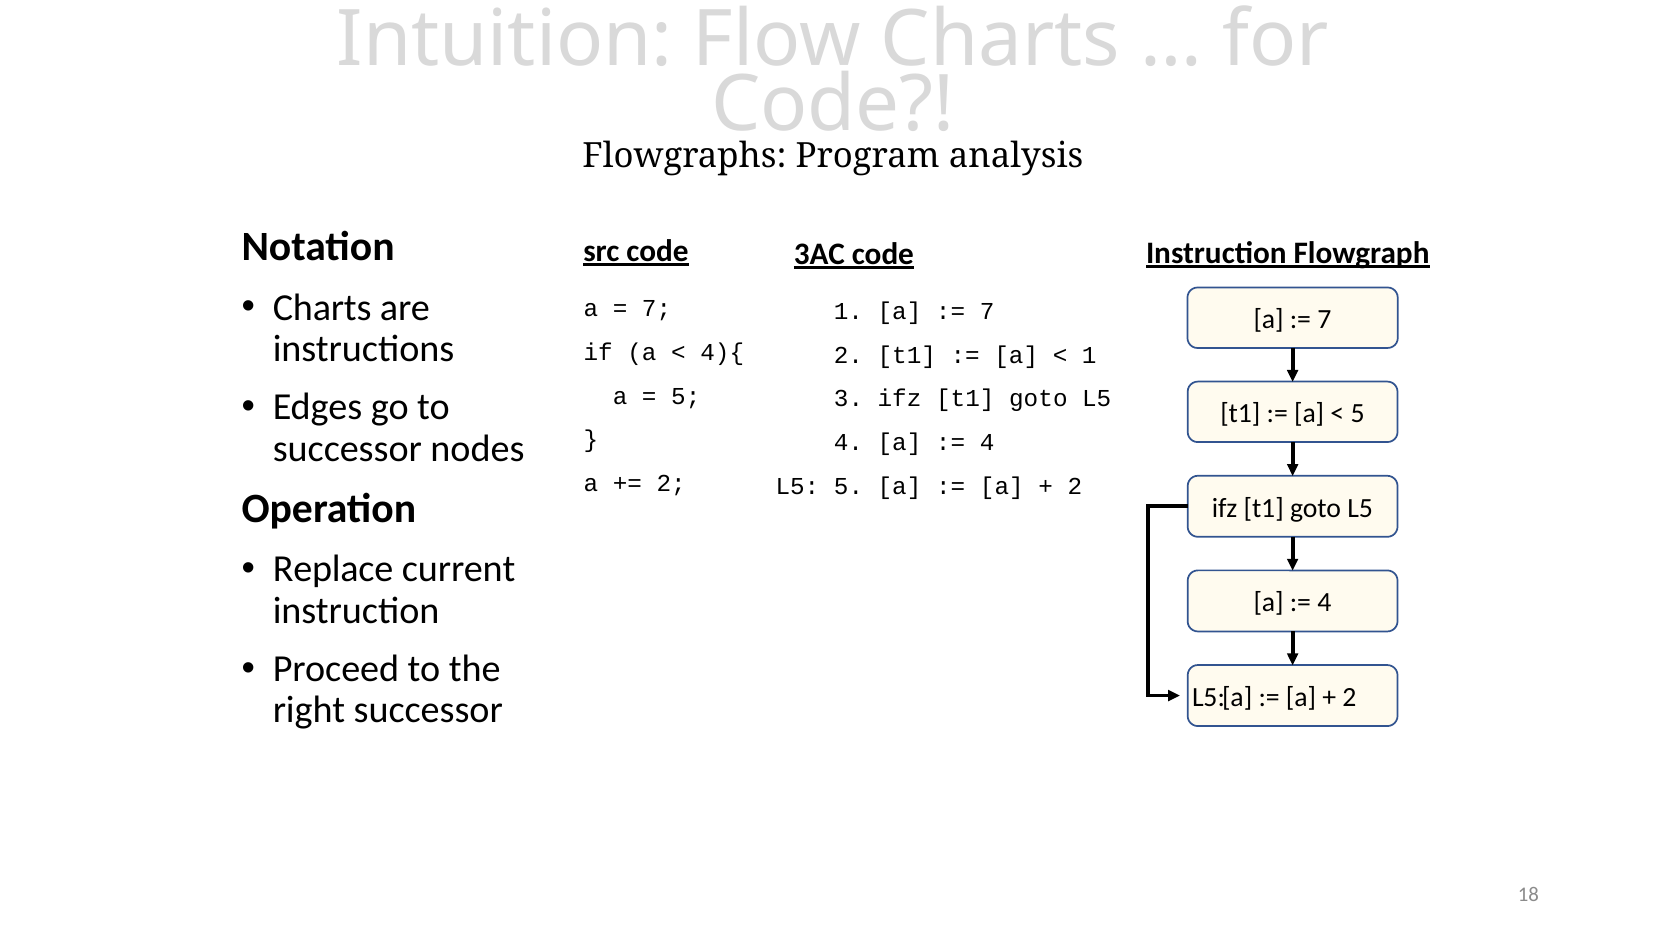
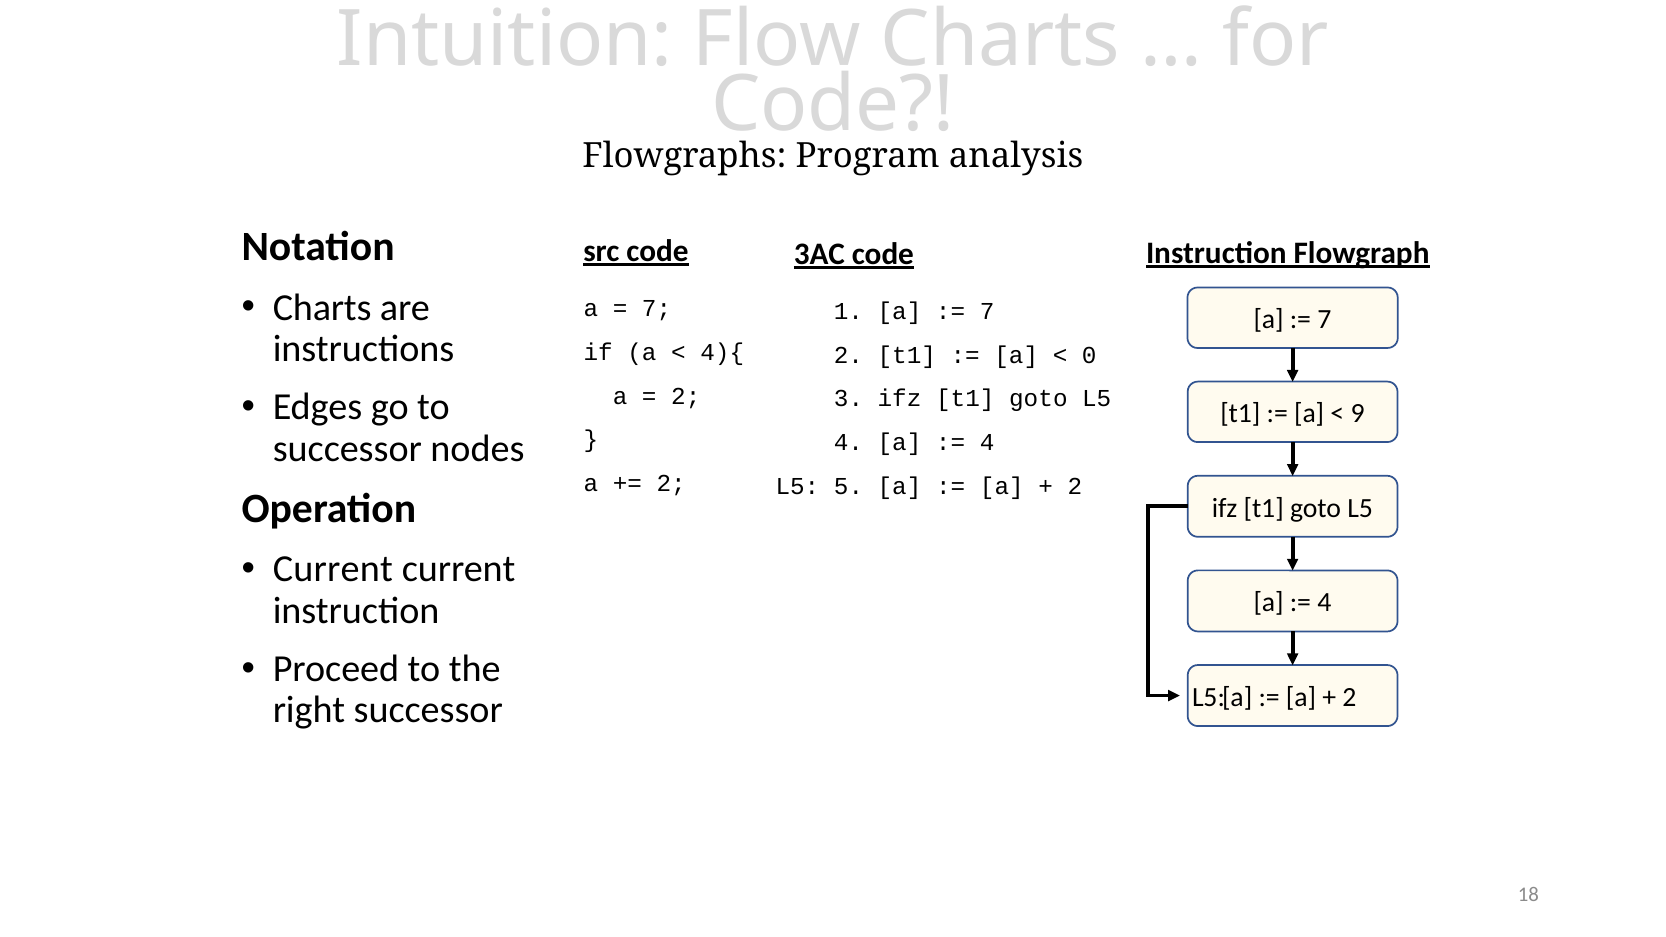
1 at (1089, 355): 1 -> 0
5 at (686, 396): 5 -> 2
5 at (1358, 414): 5 -> 9
Replace at (333, 569): Replace -> Current
